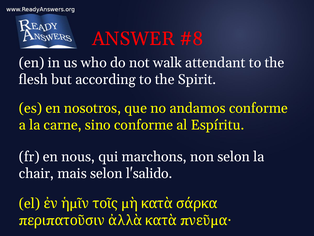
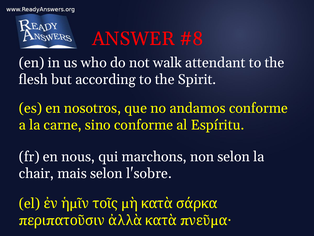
l'salido: l'salido -> l'sobre
